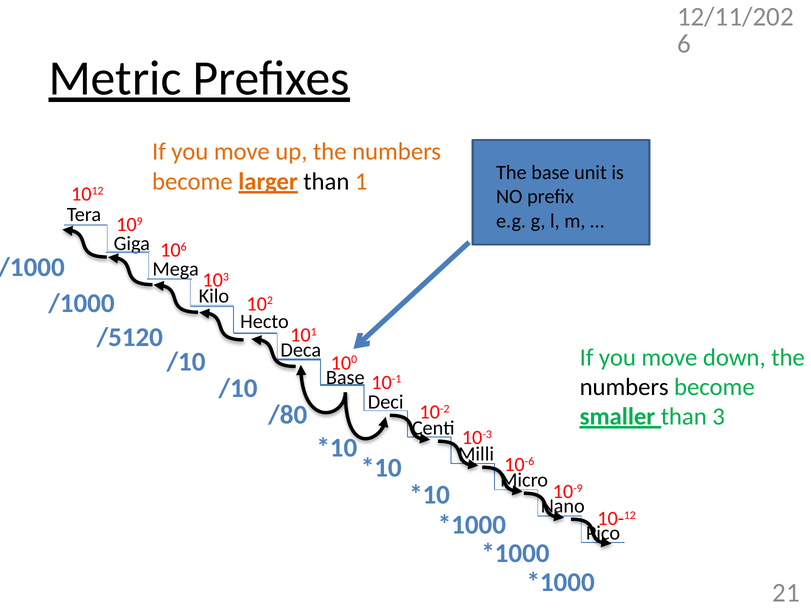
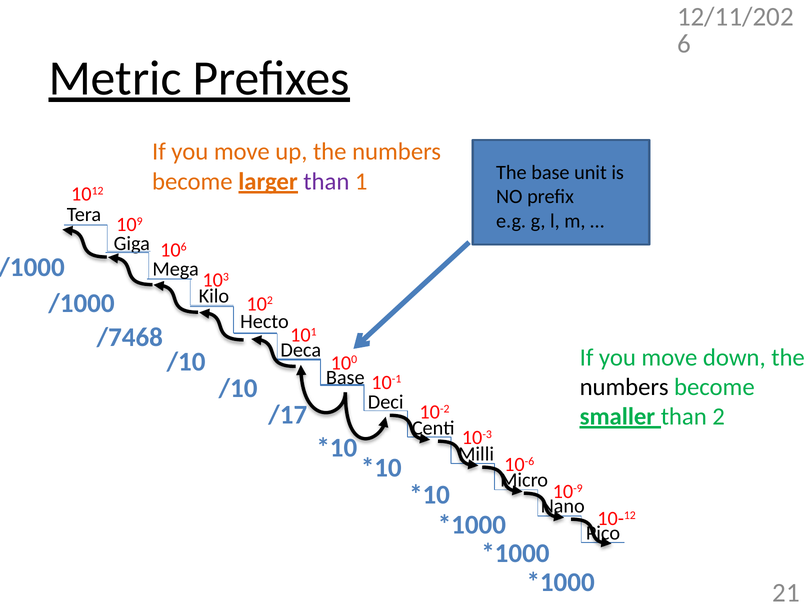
than at (326, 182) colour: black -> purple
/5120: /5120 -> /7468
/80: /80 -> /17
3: 3 -> 2
